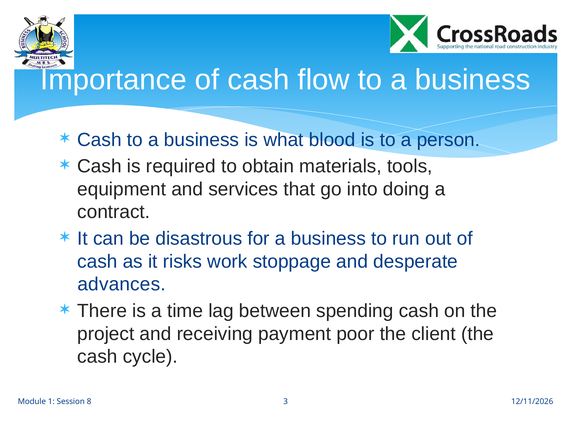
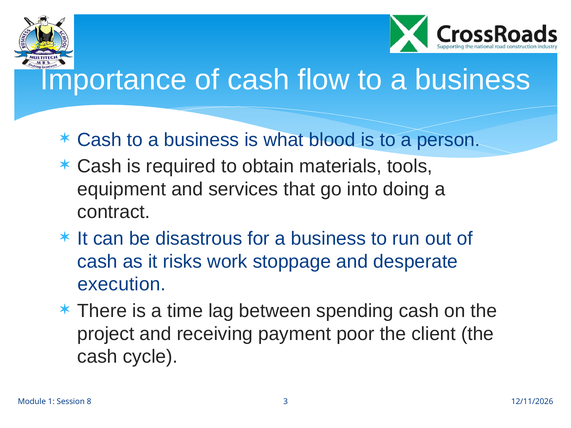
advances: advances -> execution
